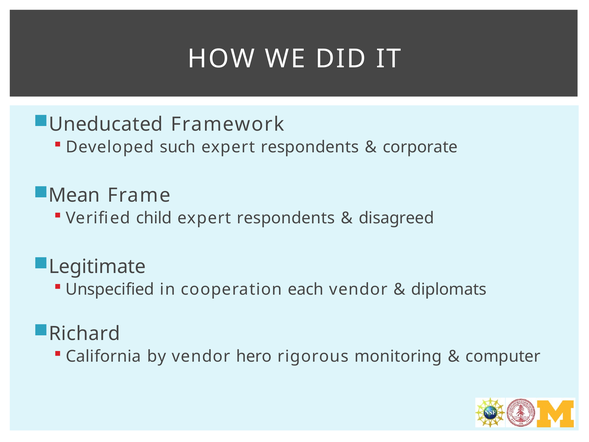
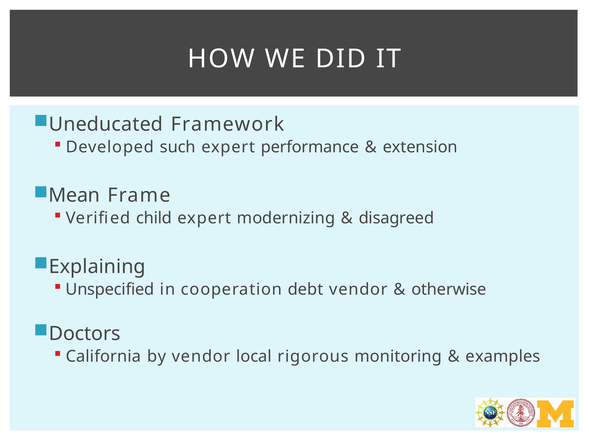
respondents at (310, 147): respondents -> performance
corporate: corporate -> extension
respondents at (286, 218): respondents -> modernizing
Legitimate: Legitimate -> Explaining
each: each -> debt
diplomats: diplomats -> otherwise
Richard: Richard -> Doctors
hero: hero -> local
computer: computer -> examples
